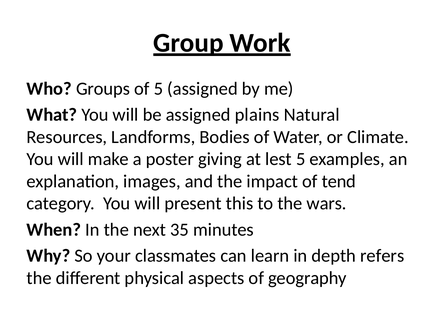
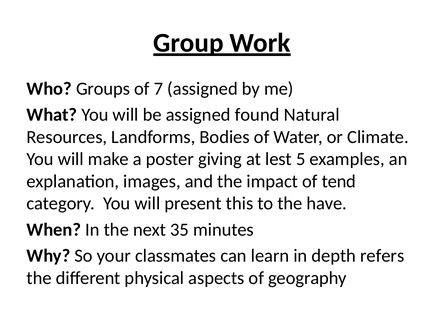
of 5: 5 -> 7
plains: plains -> found
wars: wars -> have
